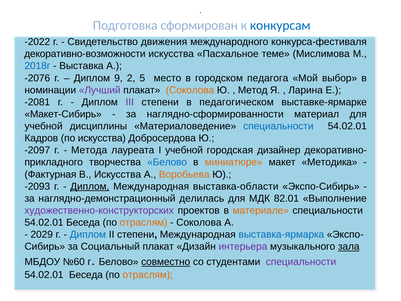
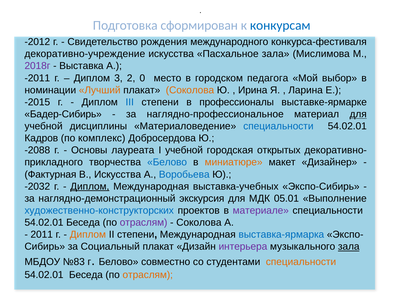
-2022: -2022 -> -2012
движения: движения -> рождения
декоративно-возможности: декоративно-возможности -> декоративно-учреждение
Пасхальное теме: теме -> зала
2018г colour: blue -> purple
-2076: -2076 -> -2011
9: 9 -> 3
5: 5 -> 0
Лучший colour: purple -> orange
Метод: Метод -> Ирина
-2081: -2081 -> -2015
III colour: purple -> blue
педагогическом: педагогическом -> профессионалы
Макет-Сибирь: Макет-Сибирь -> Бадер-Сибирь
наглядно-сформированности: наглядно-сформированности -> наглядно-профессиональное
для at (358, 114) underline: none -> present
по искусства: искусства -> комплекс
-2097: -2097 -> -2088
Метода: Метода -> Основы
дизайнер: дизайнер -> открытых
Методика: Методика -> Дизайнер
Воробьева colour: orange -> blue
-2093: -2093 -> -2032
выставка-области: выставка-области -> выставка-учебных
делилась: делилась -> экскурсия
82.01: 82.01 -> 05.01
художественно-конструкторских colour: purple -> blue
материале colour: orange -> purple
отраслям at (144, 222) colour: orange -> purple
2029: 2029 -> 2011
Диплом at (88, 234) colour: blue -> orange
№60: №60 -> №83
совместно underline: present -> none
специальности at (301, 262) colour: purple -> orange
